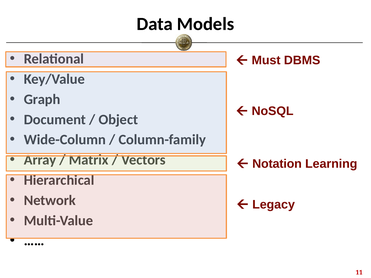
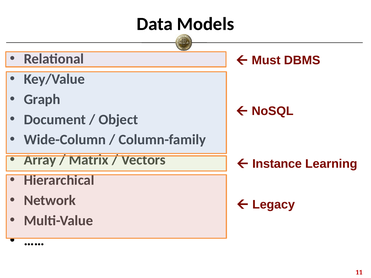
Notation: Notation -> Instance
